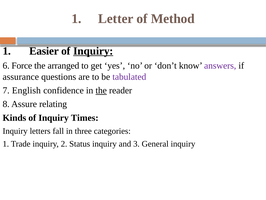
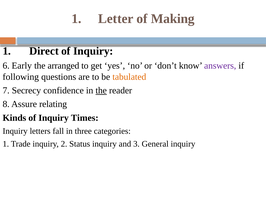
Method: Method -> Making
Easier: Easier -> Direct
Inquiry at (93, 51) underline: present -> none
Force: Force -> Early
assurance: assurance -> following
tabulated colour: purple -> orange
English: English -> Secrecy
